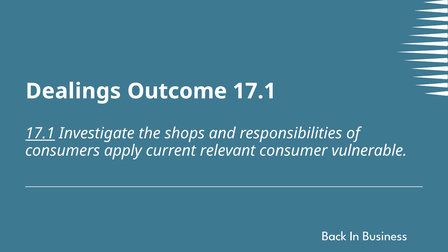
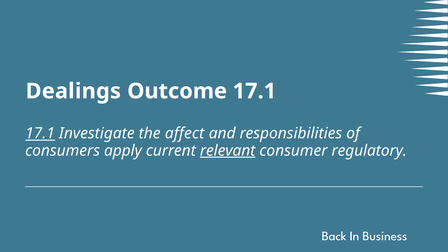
shops: shops -> affect
relevant underline: none -> present
vulnerable: vulnerable -> regulatory
